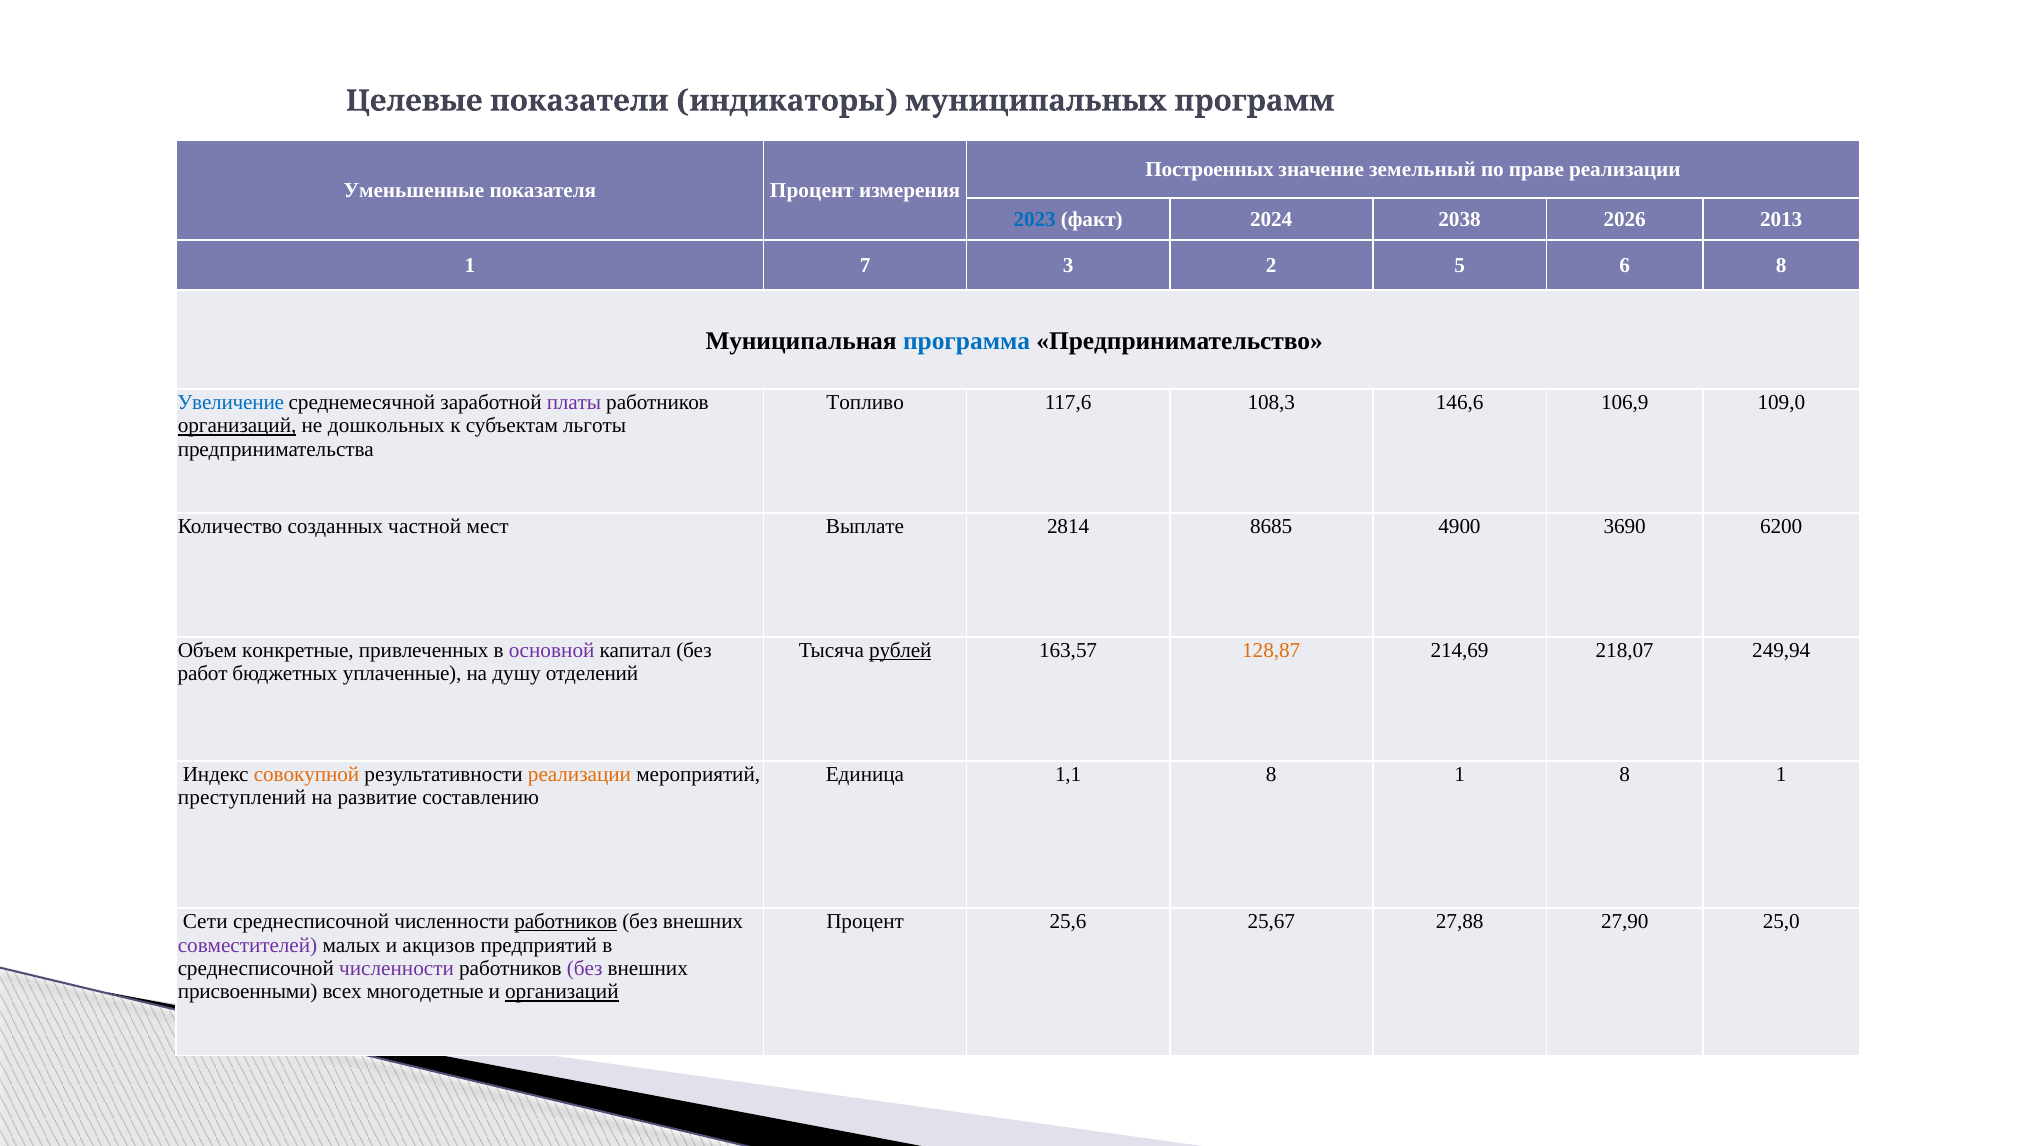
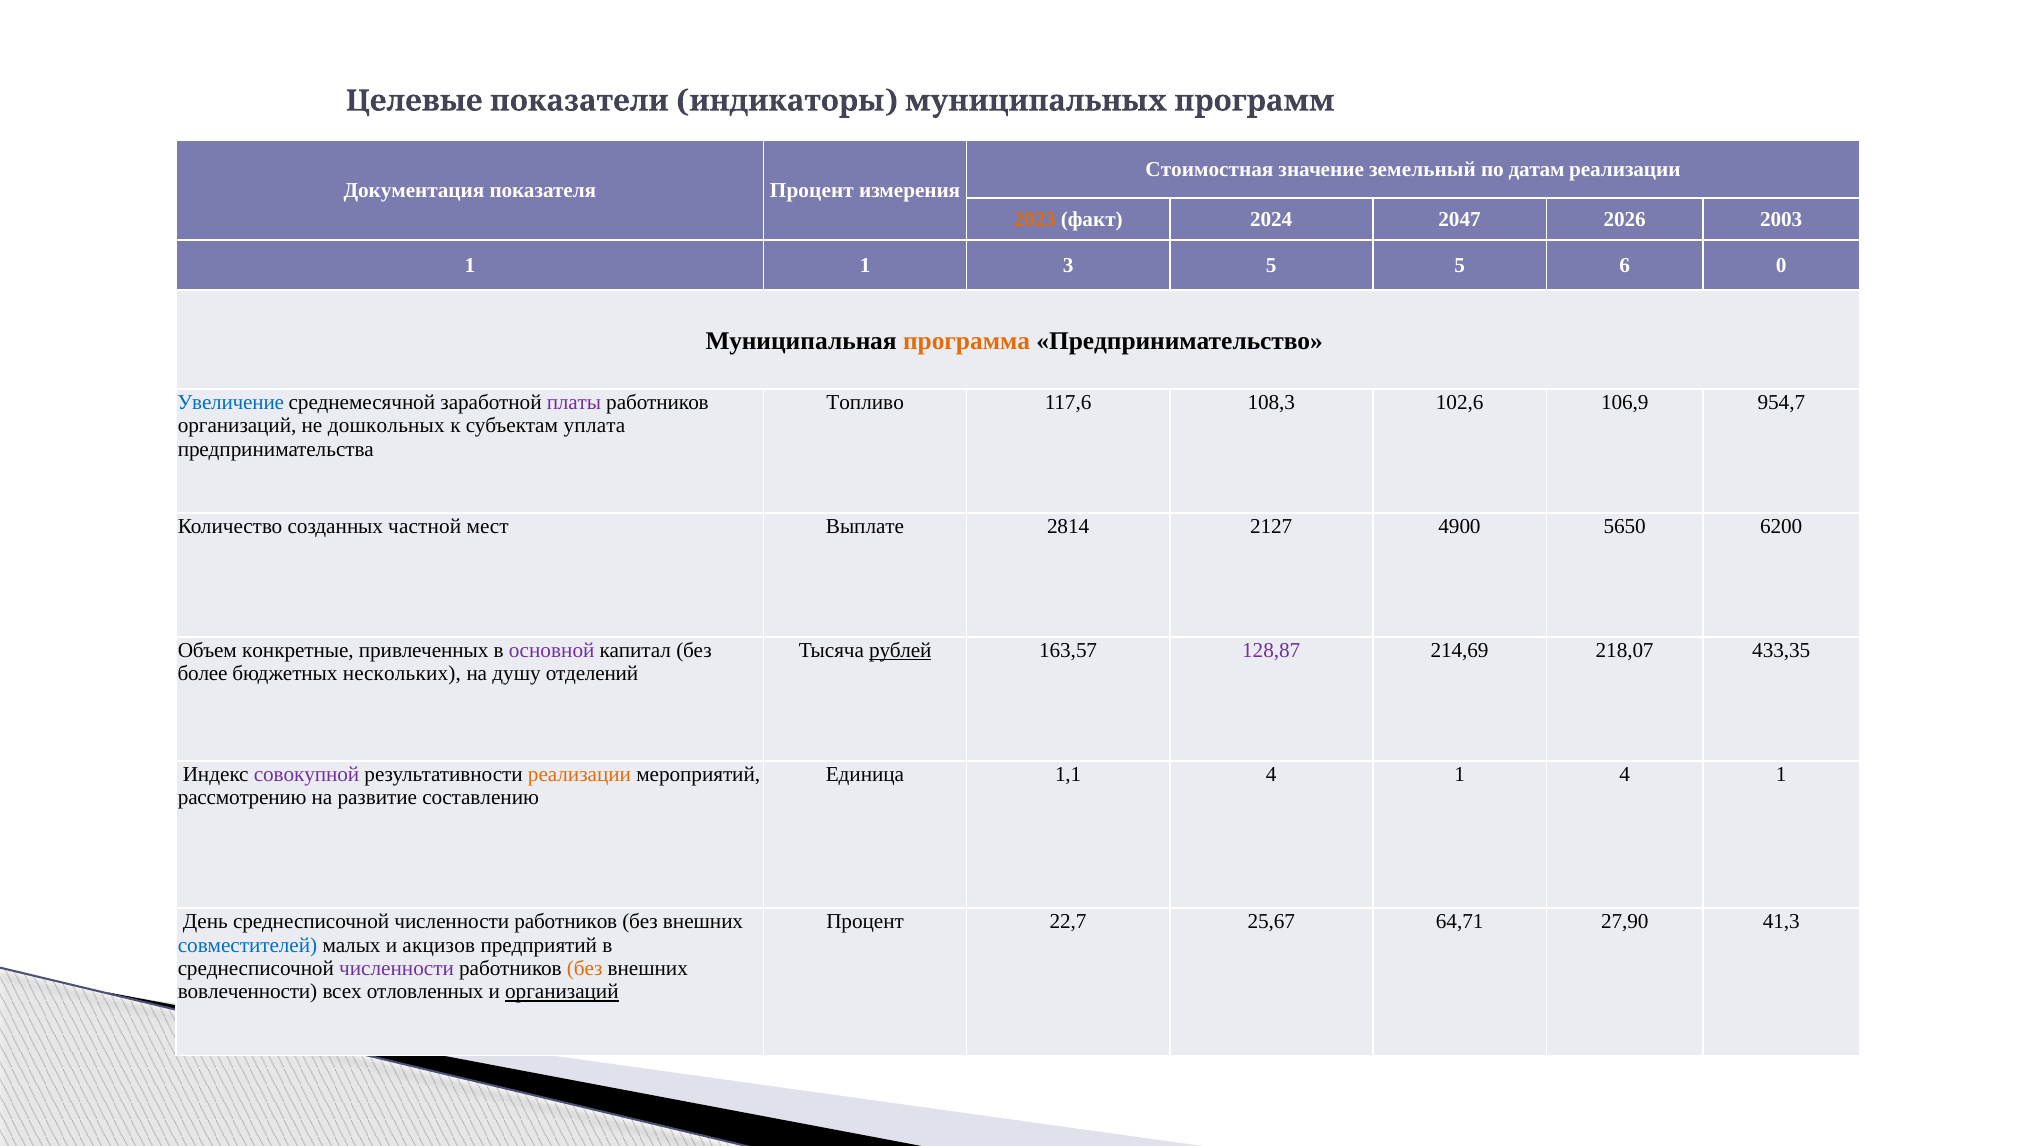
Построенных: Построенных -> Стоимостная
праве: праве -> датам
Уменьшенные: Уменьшенные -> Документация
2023 colour: blue -> orange
2038: 2038 -> 2047
2013: 2013 -> 2003
1 7: 7 -> 1
3 2: 2 -> 5
6 8: 8 -> 0
программа colour: blue -> orange
146,6: 146,6 -> 102,6
109,0: 109,0 -> 954,7
организаций at (237, 426) underline: present -> none
льготы: льготы -> уплата
8685: 8685 -> 2127
3690: 3690 -> 5650
128,87 colour: orange -> purple
249,94: 249,94 -> 433,35
работ: работ -> более
уплаченные: уплаченные -> нескольких
совокупной colour: orange -> purple
1,1 8: 8 -> 4
1 8: 8 -> 4
преступлений: преступлений -> рассмотрению
Сети: Сети -> День
работников at (566, 921) underline: present -> none
25,6: 25,6 -> 22,7
27,88: 27,88 -> 64,71
25,0: 25,0 -> 41,3
совместителей colour: purple -> blue
без at (585, 968) colour: purple -> orange
присвоенными: присвоенными -> вовлеченности
многодетные: многодетные -> отловленных
